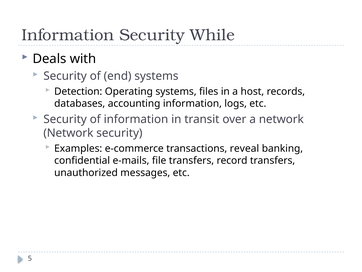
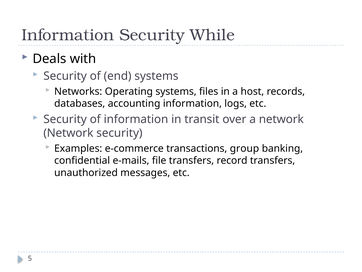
Detection: Detection -> Networks
reveal: reveal -> group
